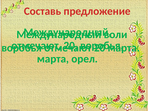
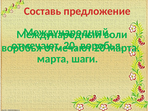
орел: орел -> шаги
